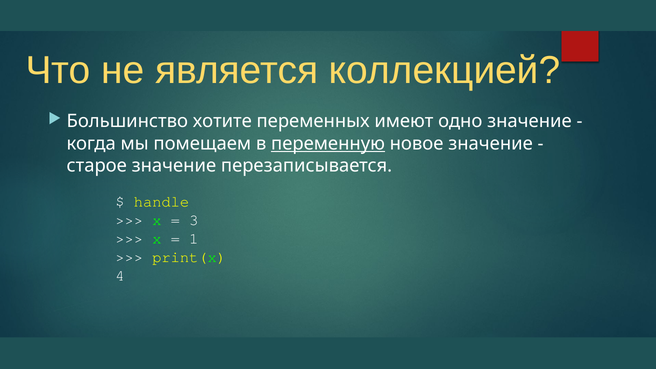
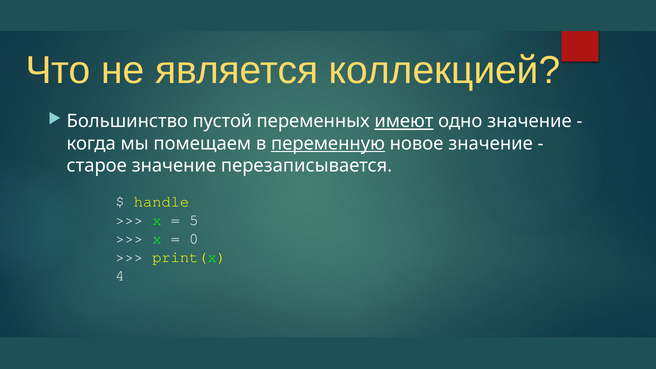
хотите: хотите -> пустой
имеют underline: none -> present
3: 3 -> 5
1: 1 -> 0
